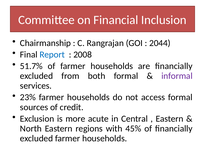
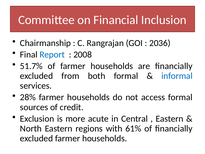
2044: 2044 -> 2036
informal colour: purple -> blue
23%: 23% -> 28%
45%: 45% -> 61%
